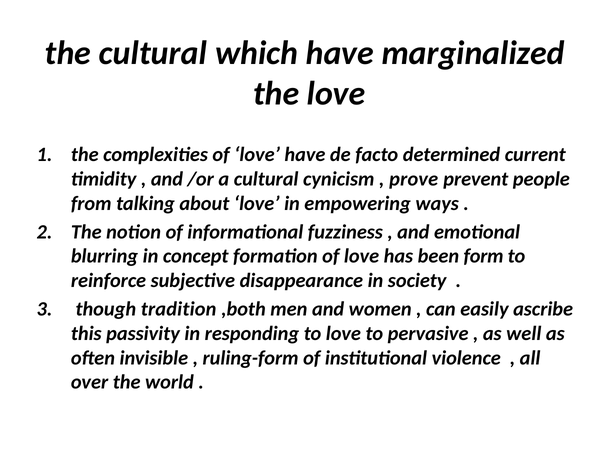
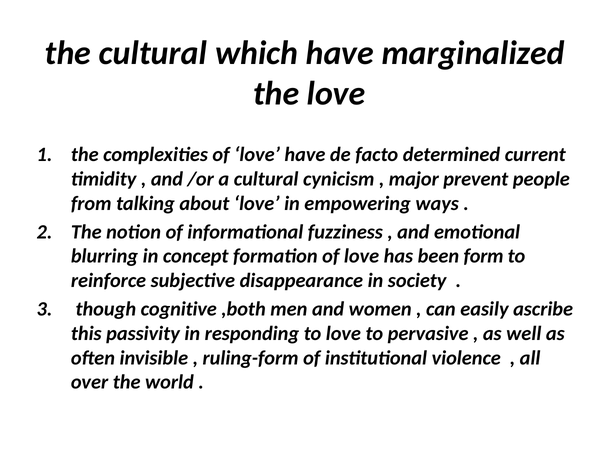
prove: prove -> major
tradition: tradition -> cognitive
